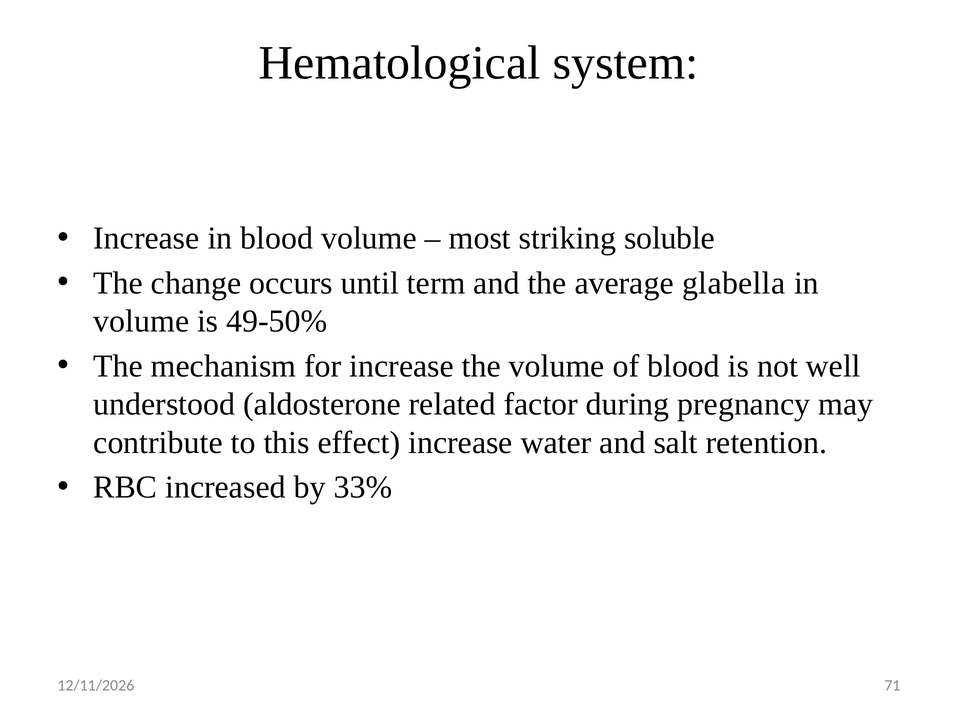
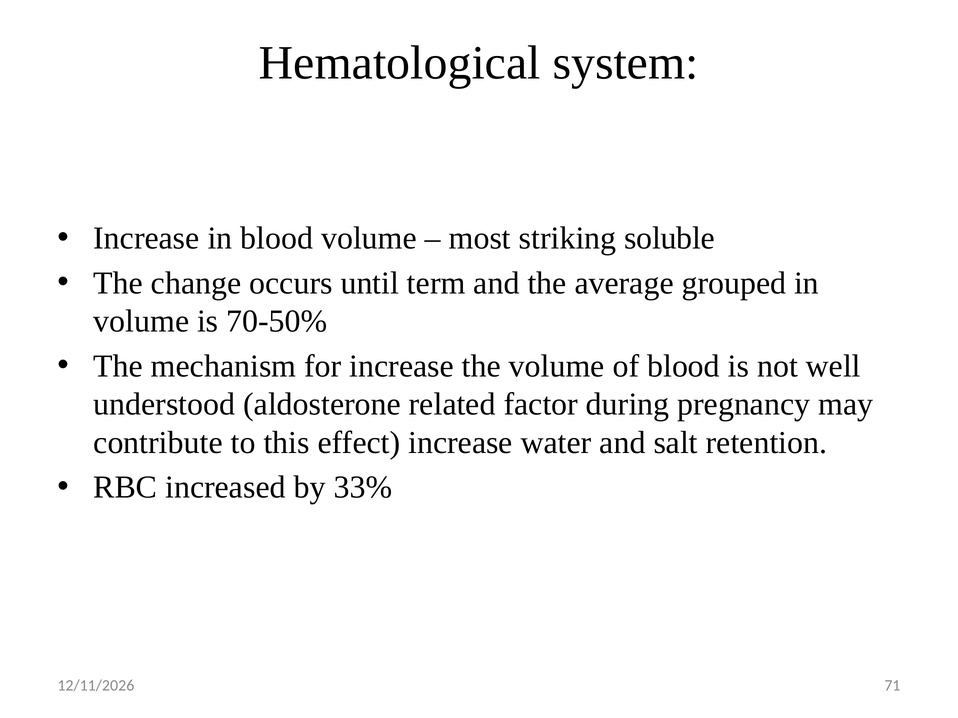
glabella: glabella -> grouped
49-50%: 49-50% -> 70-50%
